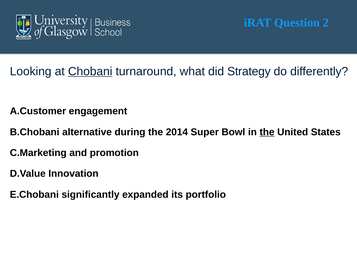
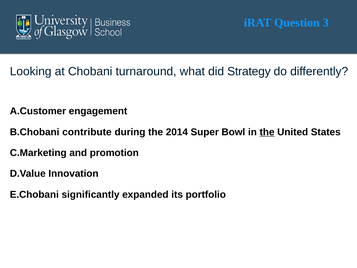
2: 2 -> 3
Chobani underline: present -> none
alternative: alternative -> contribute
